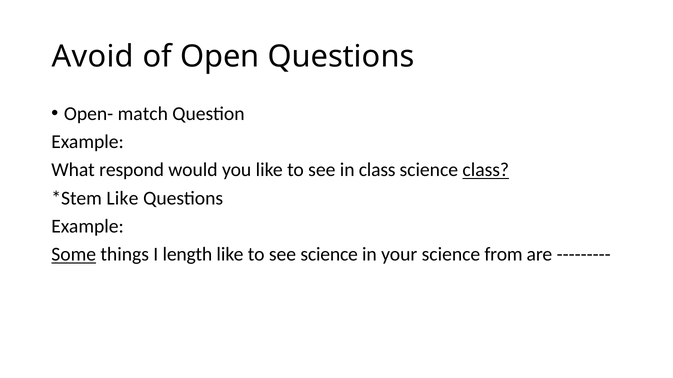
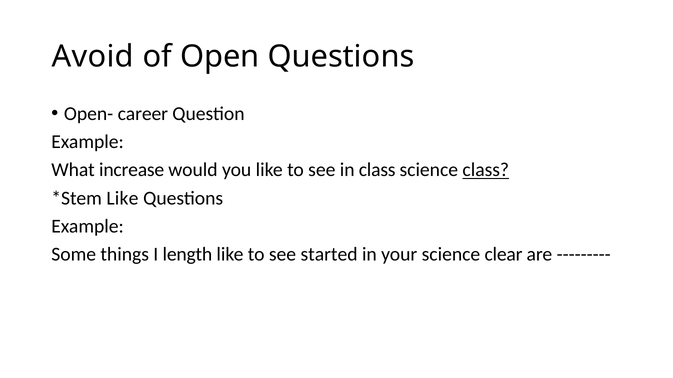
match: match -> career
respond: respond -> increase
Some underline: present -> none
see science: science -> started
from: from -> clear
